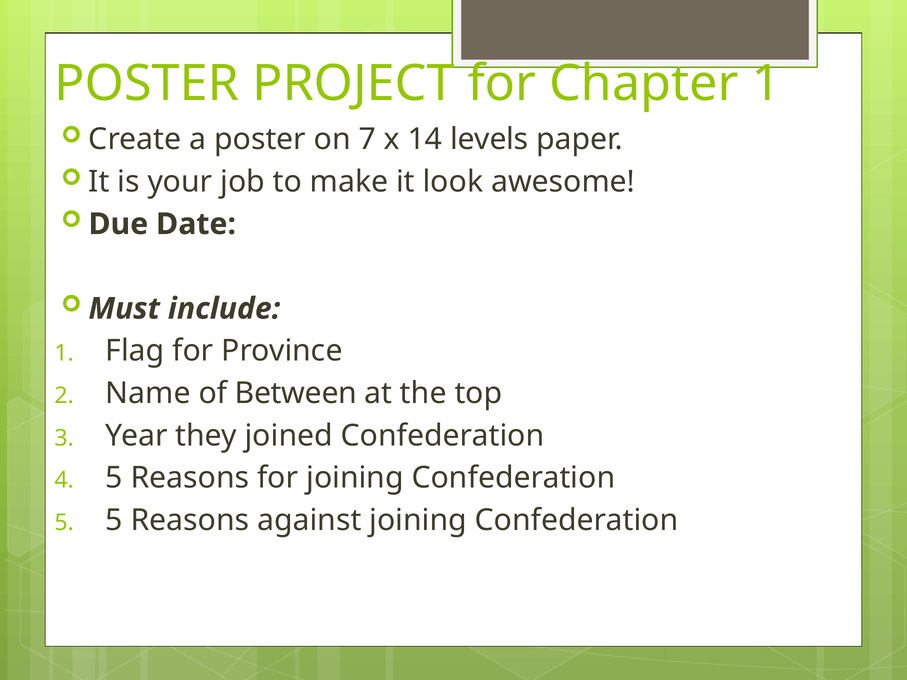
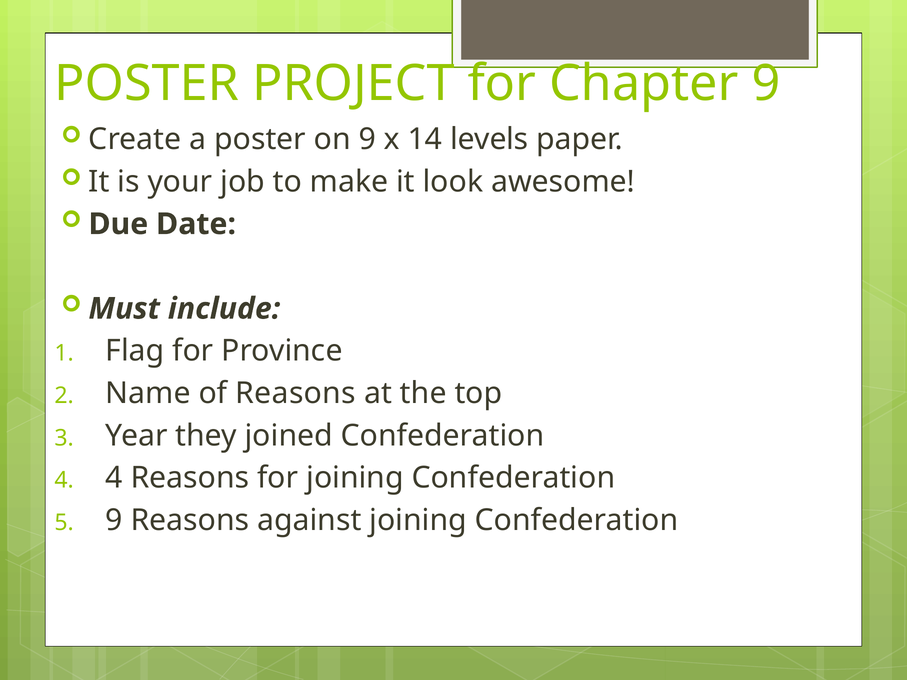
Chapter 1: 1 -> 9
on 7: 7 -> 9
of Between: Between -> Reasons
5 at (114, 478): 5 -> 4
5 at (114, 520): 5 -> 9
